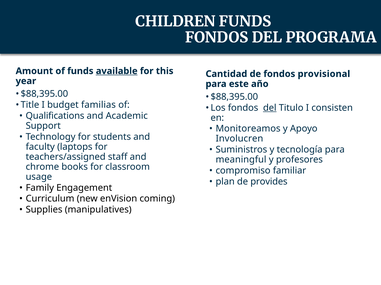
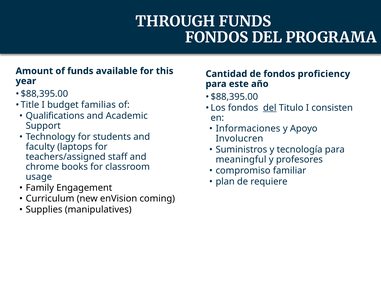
CHILDREN: CHILDREN -> THROUGH
available underline: present -> none
provisional: provisional -> proficiency
Monitoreamos: Monitoreamos -> Informaciones
provides: provides -> requiere
